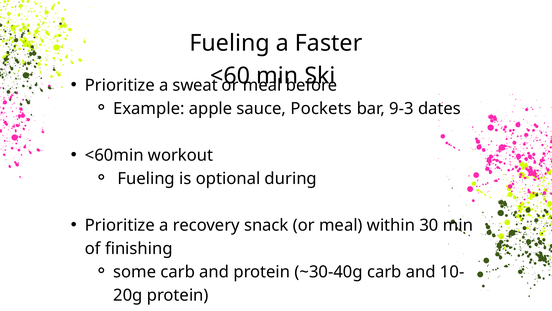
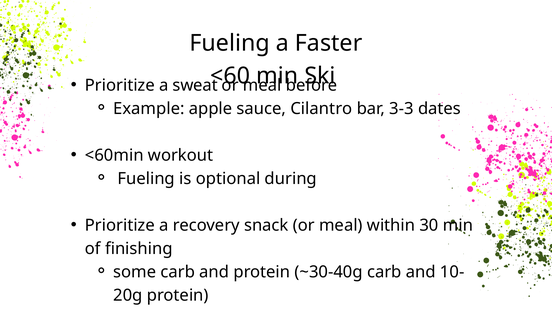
Pockets: Pockets -> Cilantro
9-3: 9-3 -> 3-3
